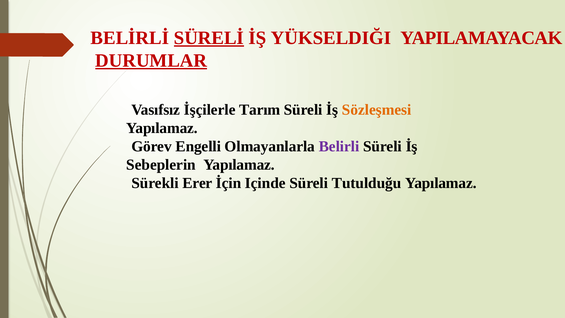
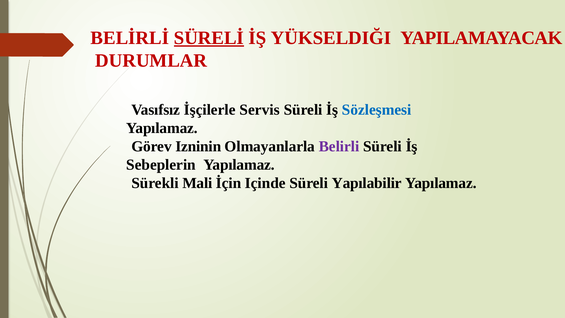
DURUMLAR underline: present -> none
Tarım: Tarım -> Servis
Sözleşmesi colour: orange -> blue
Engelli: Engelli -> Izninin
Erer: Erer -> Mali
Tutulduğu: Tutulduğu -> Yapılabilir
